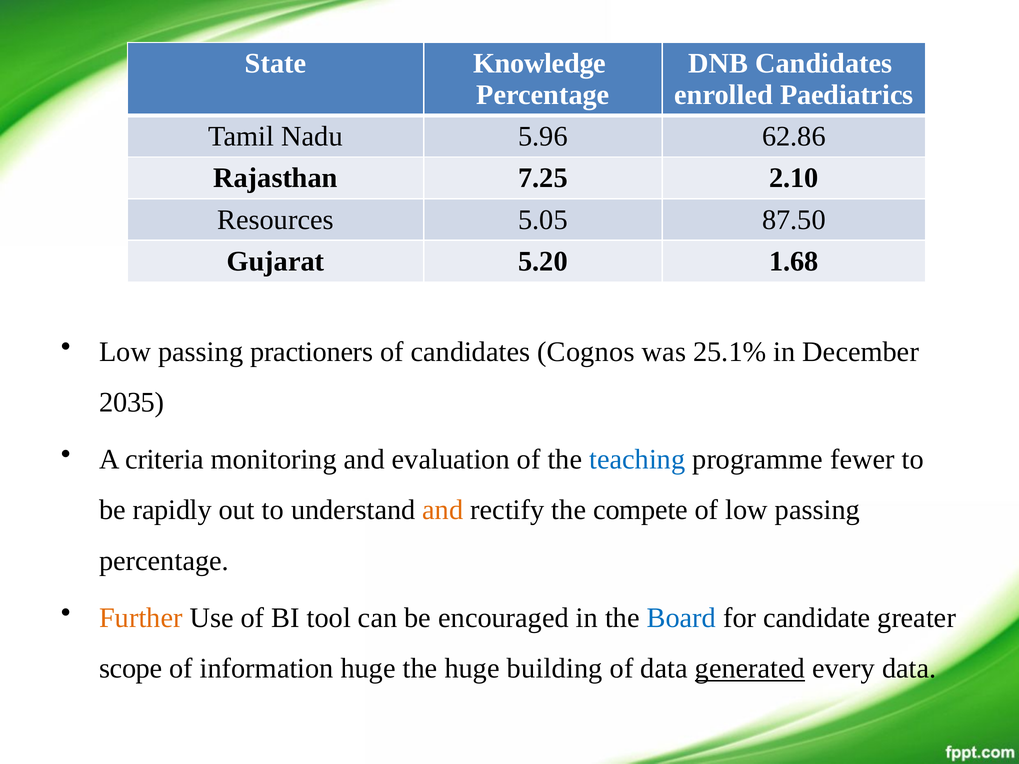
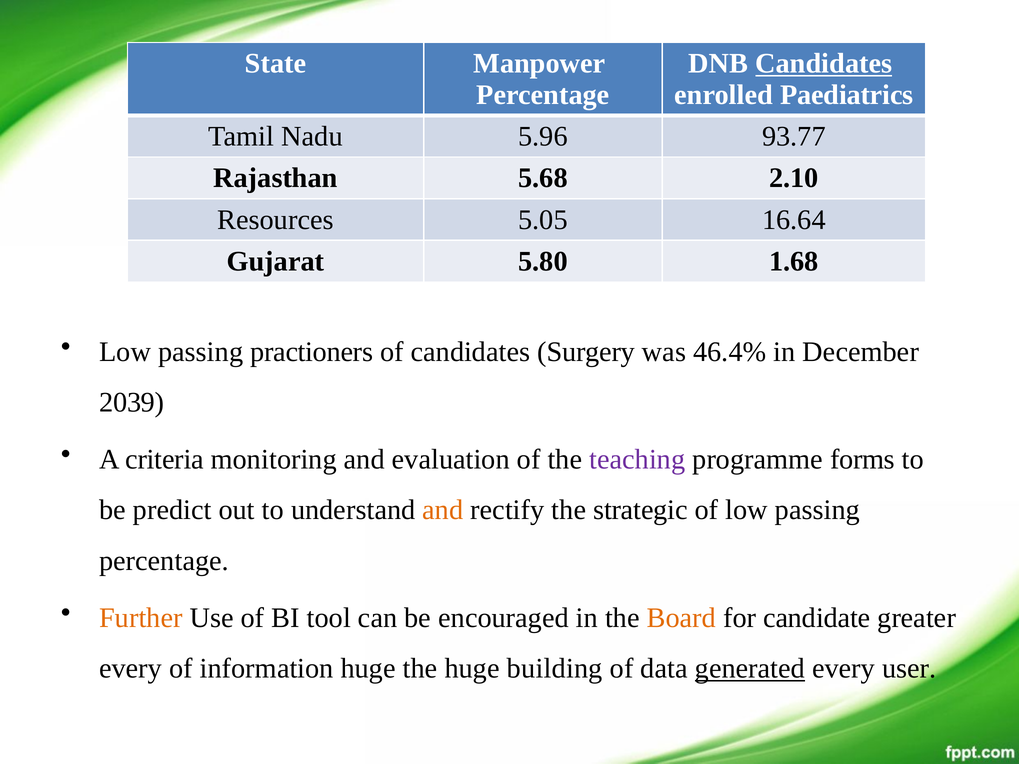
Knowledge: Knowledge -> Manpower
Candidates at (824, 64) underline: none -> present
62.86: 62.86 -> 93.77
7.25: 7.25 -> 5.68
87.50: 87.50 -> 16.64
5.20: 5.20 -> 5.80
Cognos: Cognos -> Surgery
25.1%: 25.1% -> 46.4%
2035: 2035 -> 2039
teaching colour: blue -> purple
fewer: fewer -> forms
rapidly: rapidly -> predict
compete: compete -> strategic
Board colour: blue -> orange
scope at (131, 669): scope -> every
every data: data -> user
